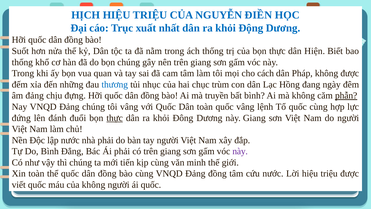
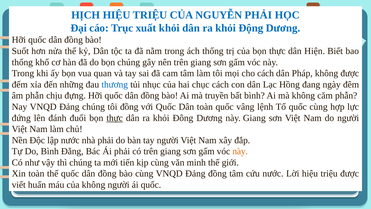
NGUYỄN ĐIỀN: ĐIỀN -> PHẢI
xuất nhất: nhất -> khỏi
chục trùm: trùm -> cách
âm đảng: đảng -> phẫn
phẫn at (346, 96) underline: present -> none
tôi vâng: vâng -> đồng
này at (240, 151) colour: purple -> orange
viết quốc: quốc -> huấn
